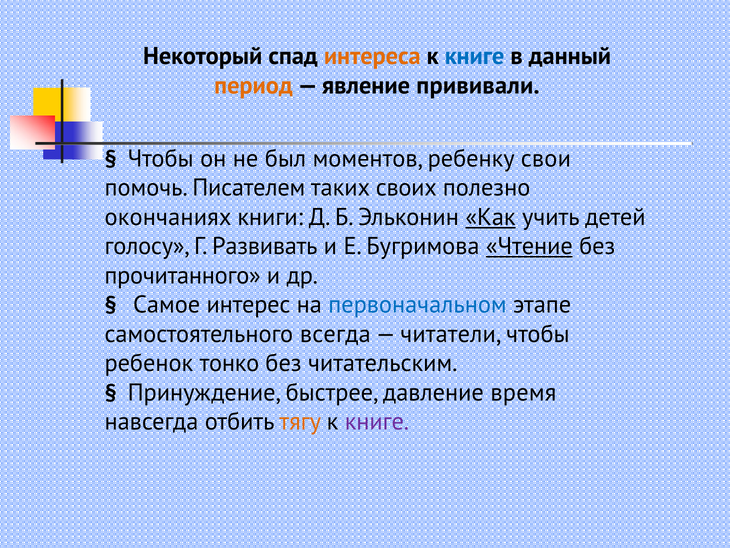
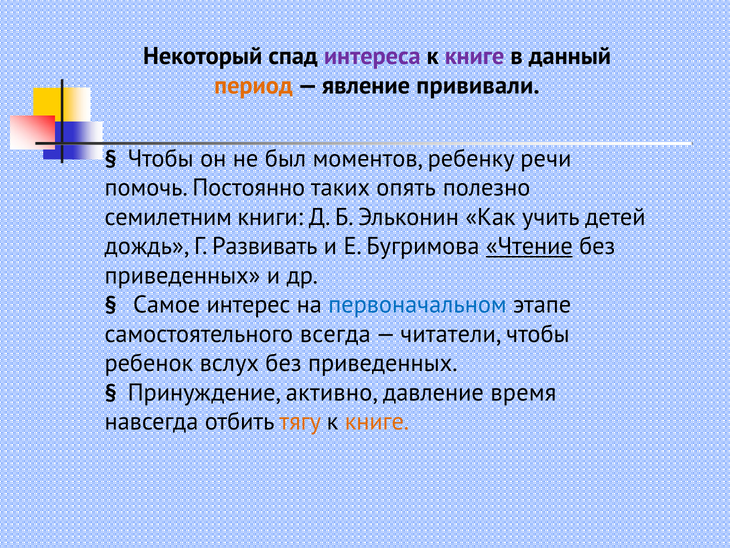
интереса colour: orange -> purple
книге at (475, 56) colour: blue -> purple
свои: свои -> речи
Писателем: Писателем -> Постоянно
своих: своих -> опять
окончаниях: окончаниях -> семилетним
Как underline: present -> none
голосу: голосу -> дождь
прочитанного at (183, 275): прочитанного -> приведенных
тонко: тонко -> вслух
читательским at (383, 363): читательским -> приведенных
быстрее: быстрее -> активно
книге at (377, 421) colour: purple -> orange
